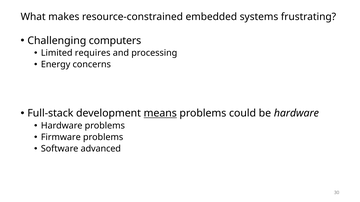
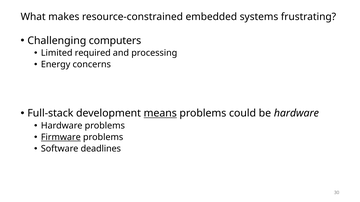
requires: requires -> required
Firmware underline: none -> present
advanced: advanced -> deadlines
